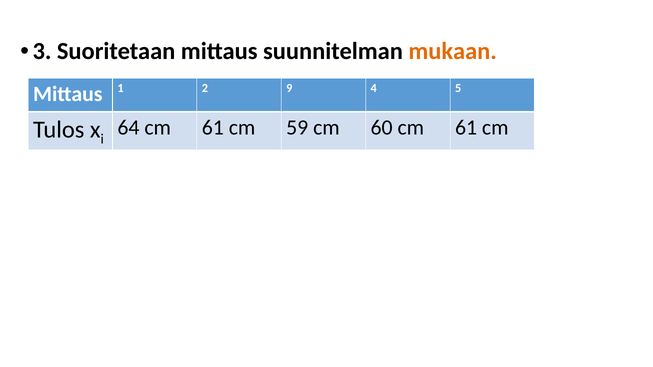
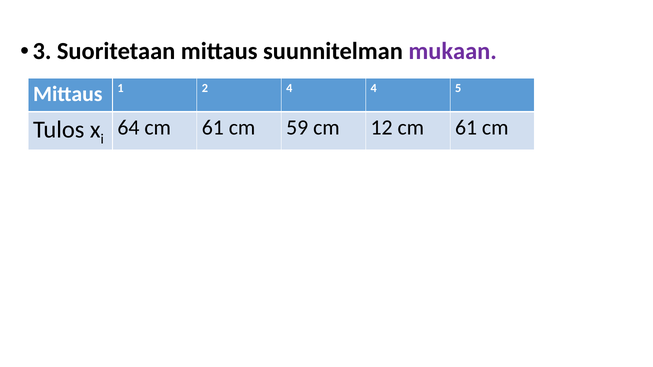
mukaan colour: orange -> purple
2 9: 9 -> 4
60: 60 -> 12
